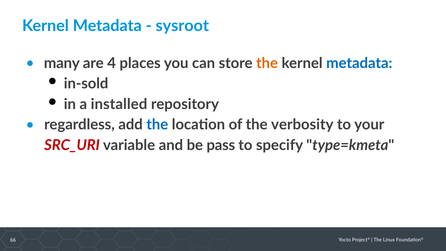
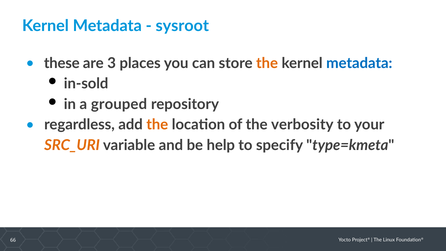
many: many -> these
4: 4 -> 3
installed: installed -> grouped
the at (157, 125) colour: blue -> orange
SRC_URI colour: red -> orange
pass: pass -> help
